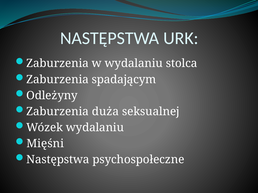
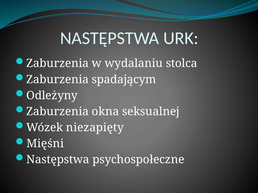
duża: duża -> okna
Wózek wydalaniu: wydalaniu -> niezapięty
